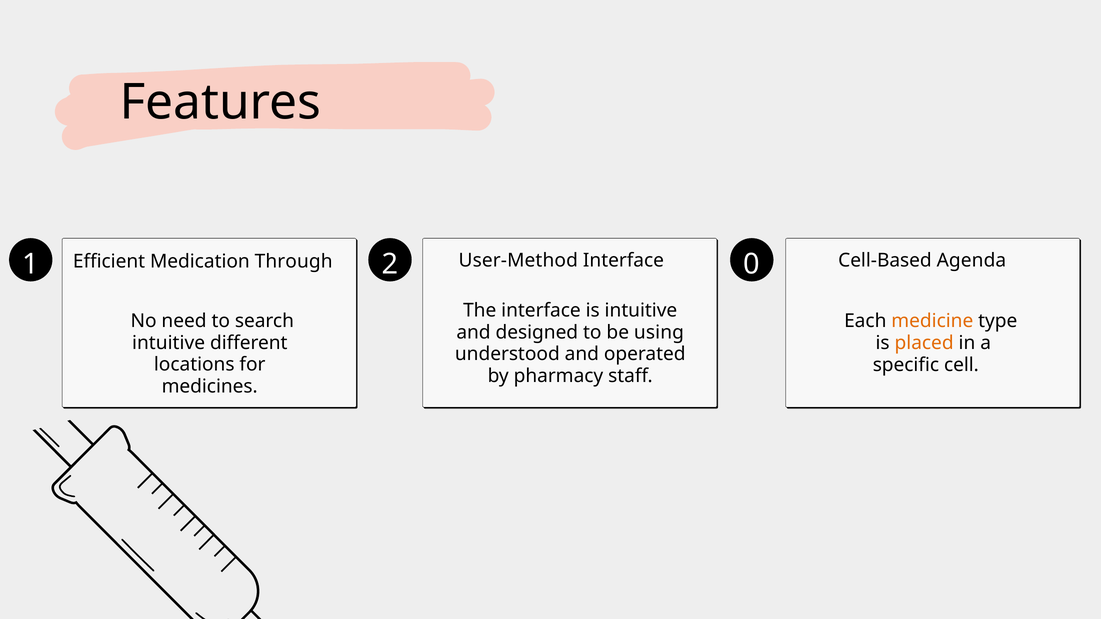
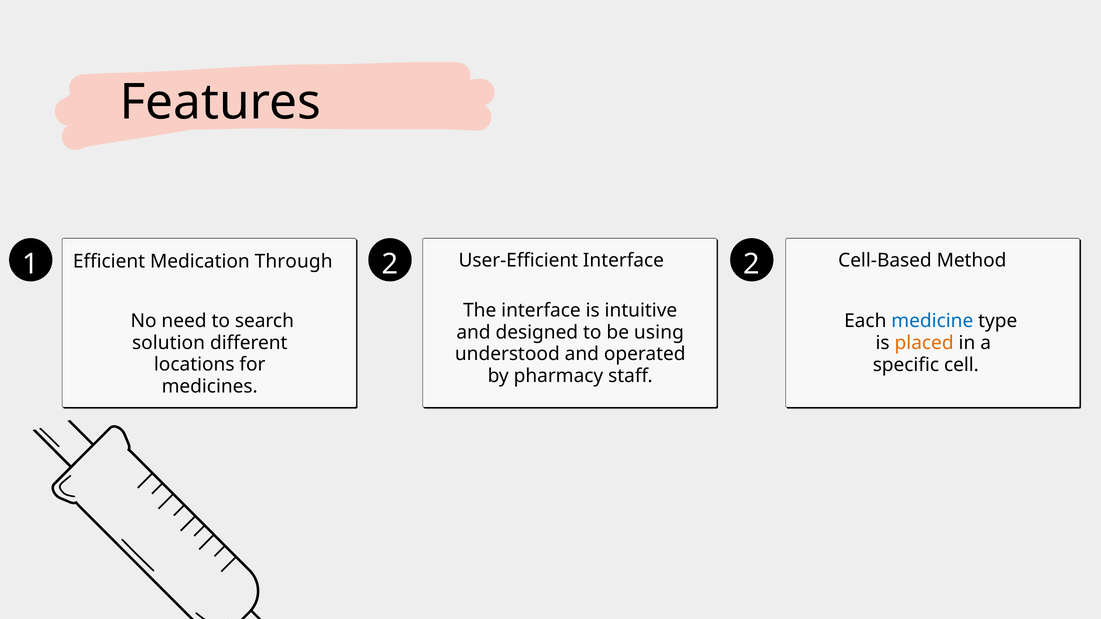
User-Method: User-Method -> User-Efficient
Agenda: Agenda -> Method
2 0: 0 -> 2
medicine colour: orange -> blue
intuitive at (169, 343): intuitive -> solution
